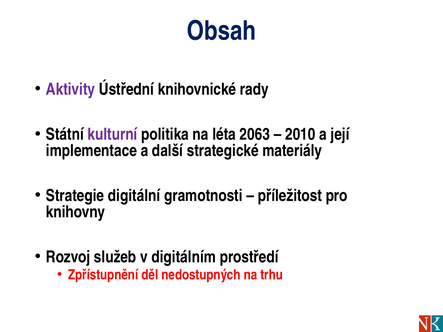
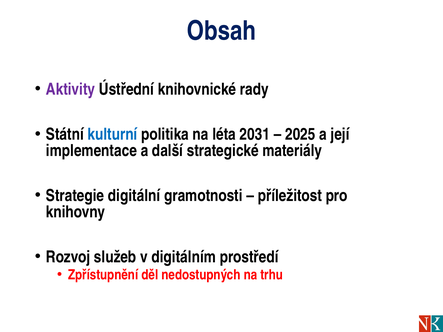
kulturní colour: purple -> blue
2063: 2063 -> 2031
2010: 2010 -> 2025
